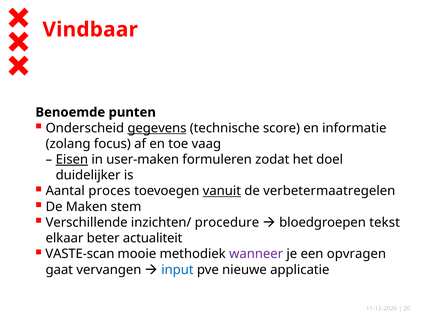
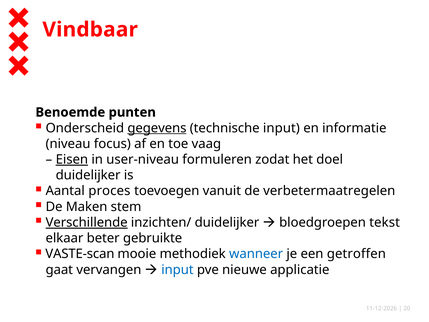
technische score: score -> input
zolang: zolang -> niveau
user-maken: user-maken -> user-niveau
vanuit underline: present -> none
Verschillende underline: none -> present
inzichten/ procedure: procedure -> duidelijker
actualiteit: actualiteit -> gebruikte
wanneer colour: purple -> blue
opvragen: opvragen -> getroffen
